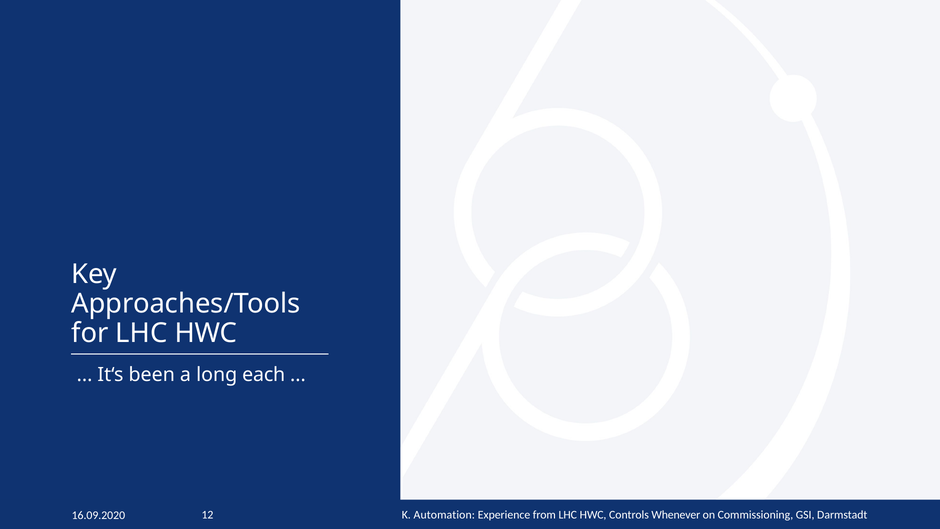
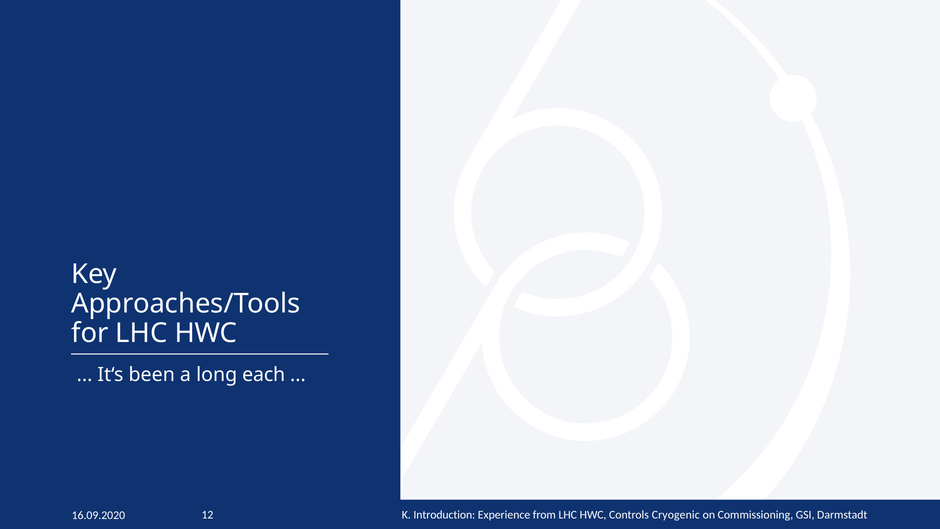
Automation: Automation -> Introduction
Whenever: Whenever -> Cryogenic
